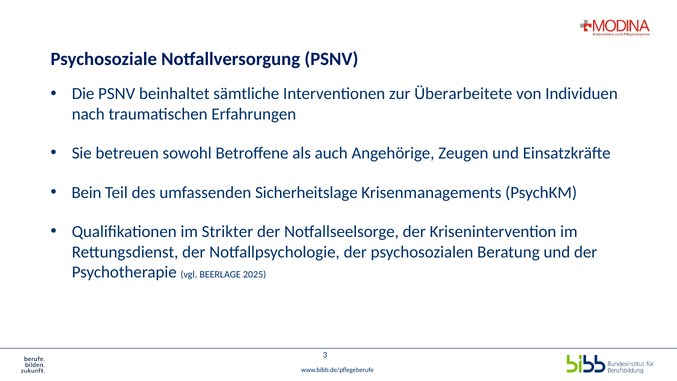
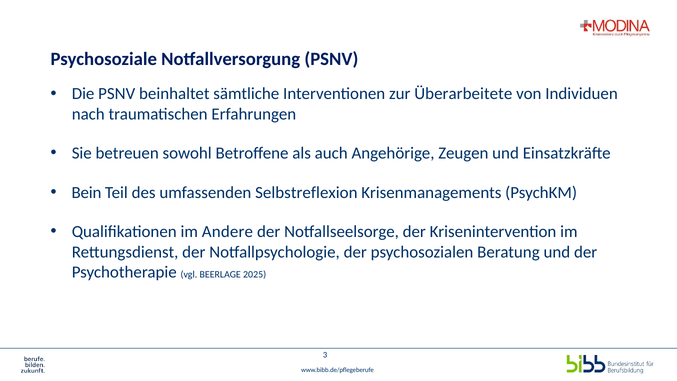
Sicherheitslage: Sicherheitslage -> Selbstreflexion
Strikter: Strikter -> Andere
